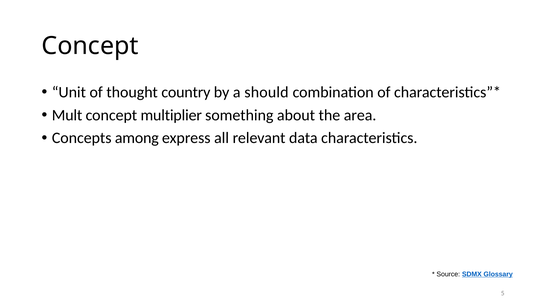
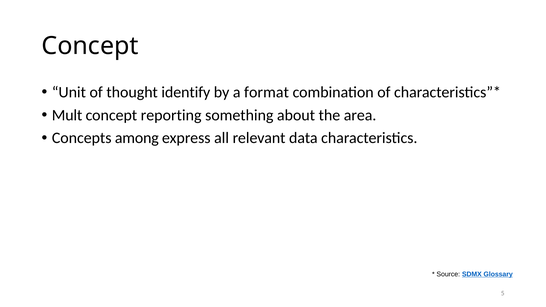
country: country -> identify
should: should -> format
multiplier: multiplier -> reporting
